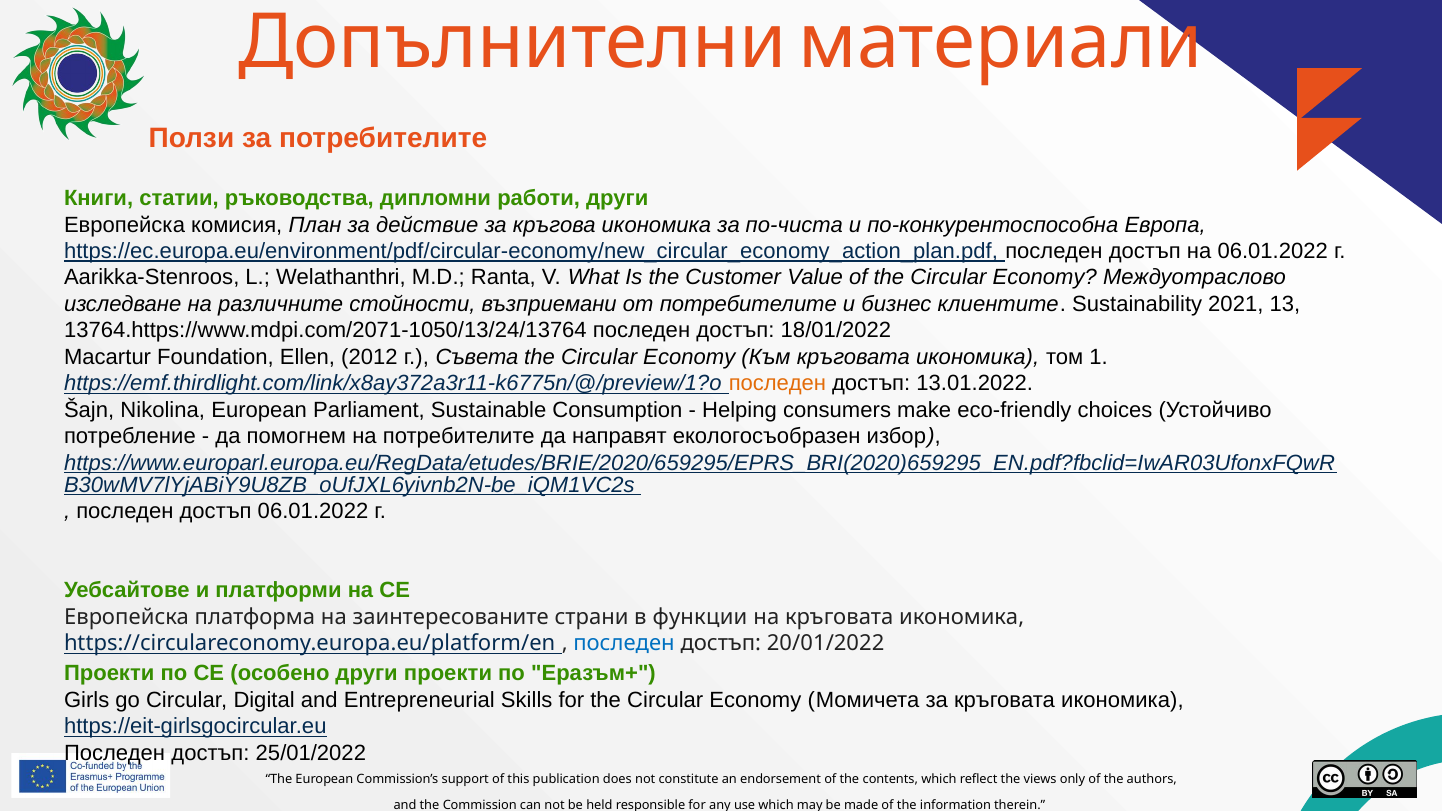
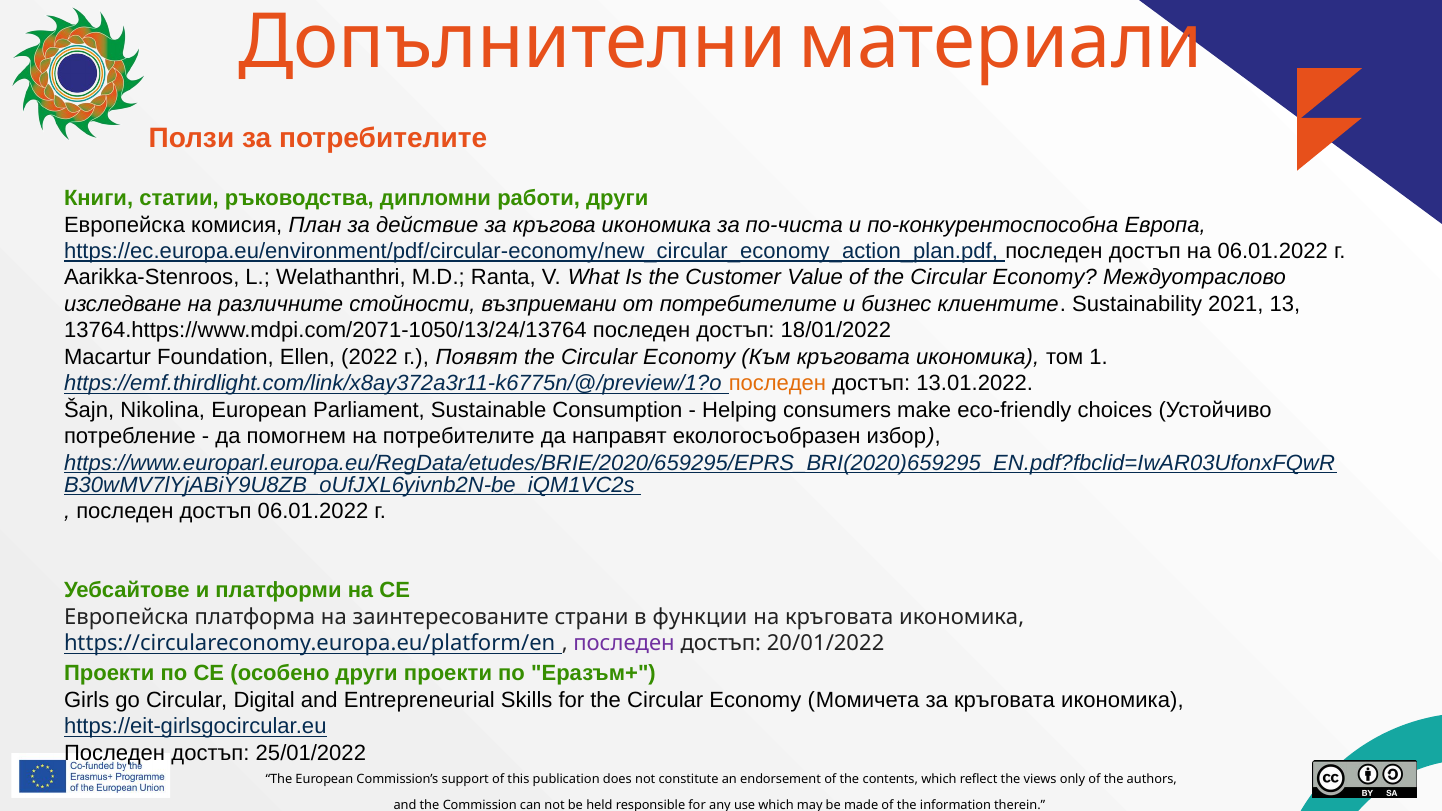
2012: 2012 -> 2022
Съвета: Съвета -> Появят
последен at (624, 644) colour: blue -> purple
